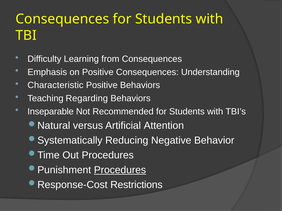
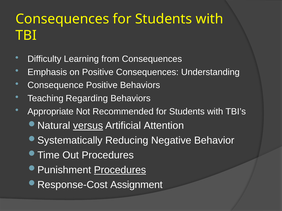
Characteristic: Characteristic -> Consequence
Inseparable: Inseparable -> Appropriate
versus underline: none -> present
Restrictions: Restrictions -> Assignment
